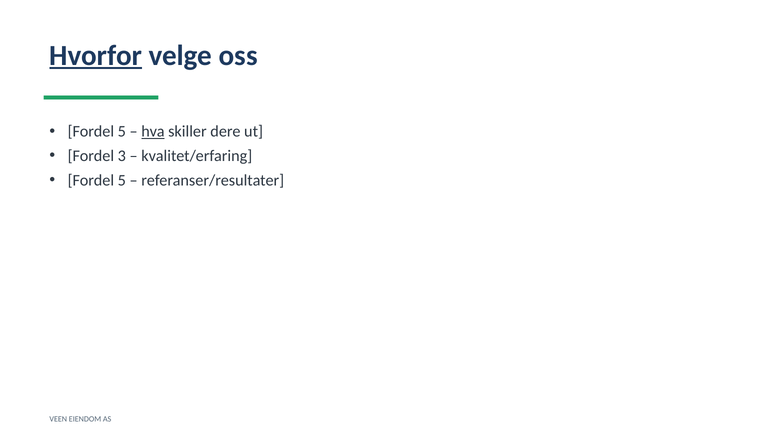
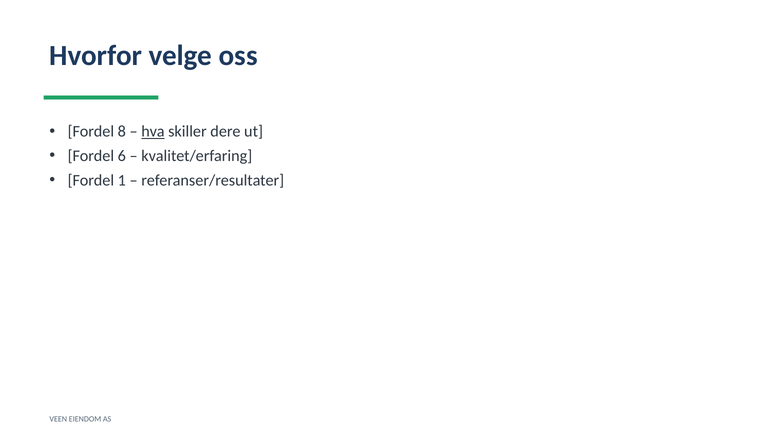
Hvorfor underline: present -> none
5 at (122, 132): 5 -> 8
3: 3 -> 6
5 at (122, 180): 5 -> 1
